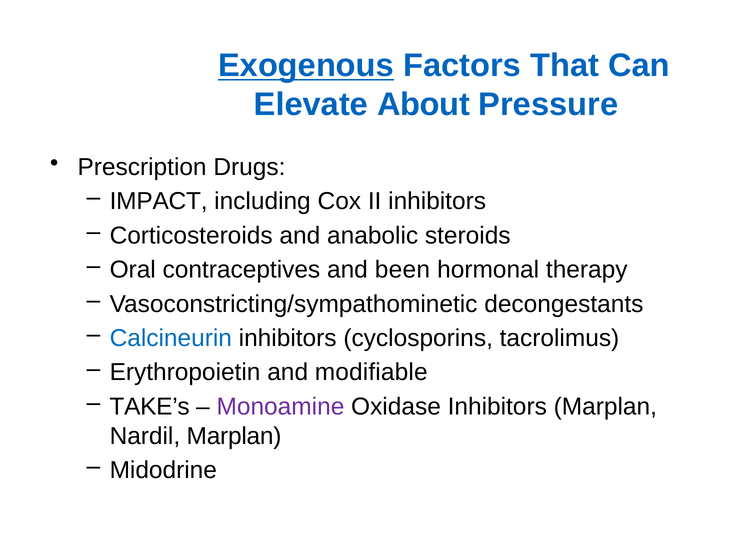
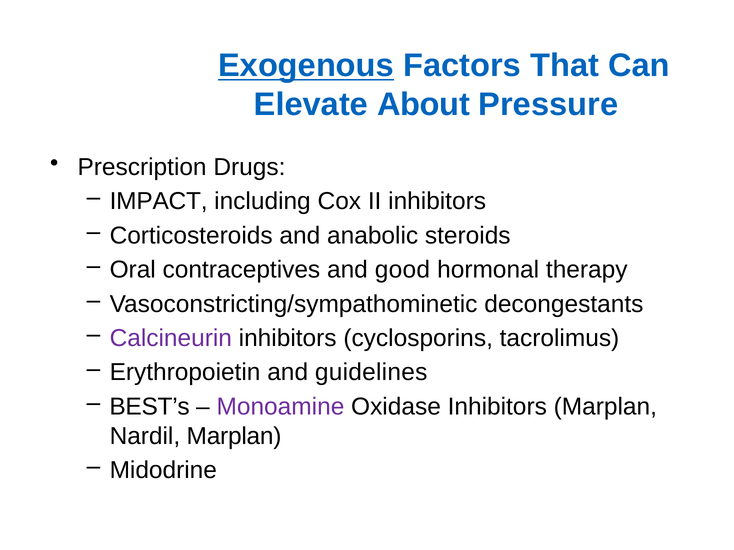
been: been -> good
Calcineurin colour: blue -> purple
modifiable: modifiable -> guidelines
TAKE’s: TAKE’s -> BEST’s
